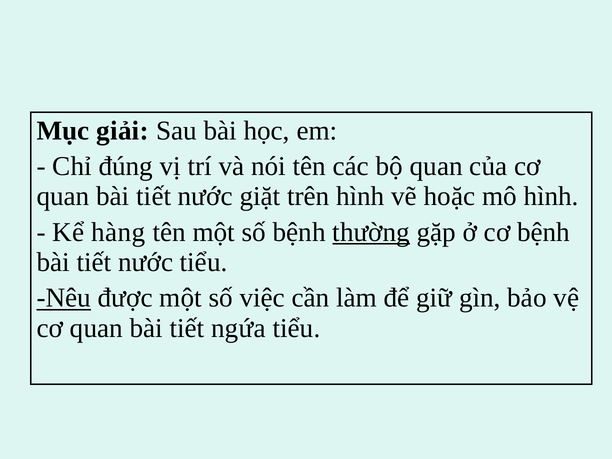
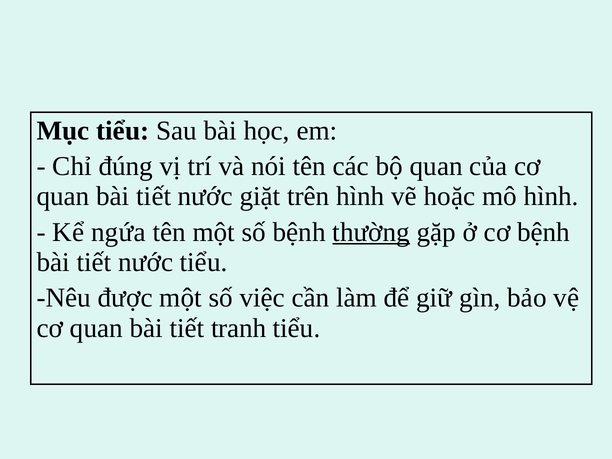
Mục giải: giải -> tiểu
hàng: hàng -> ngứa
Nêu underline: present -> none
ngứa: ngứa -> tranh
